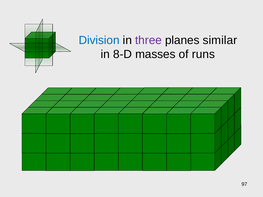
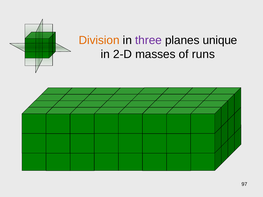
Division colour: blue -> orange
similar: similar -> unique
8-D: 8-D -> 2-D
